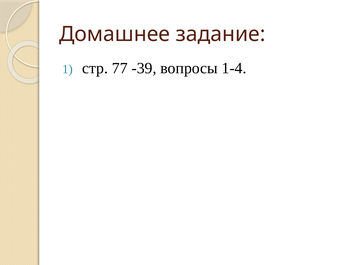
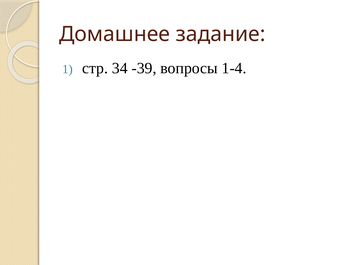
77: 77 -> 34
